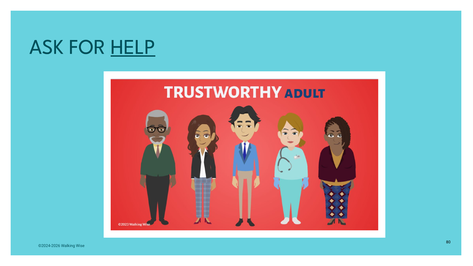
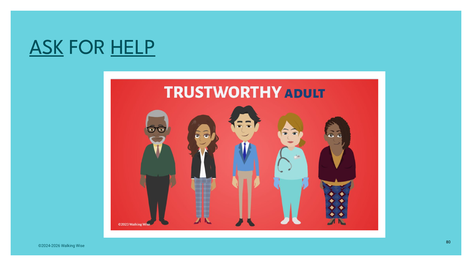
ASK underline: none -> present
